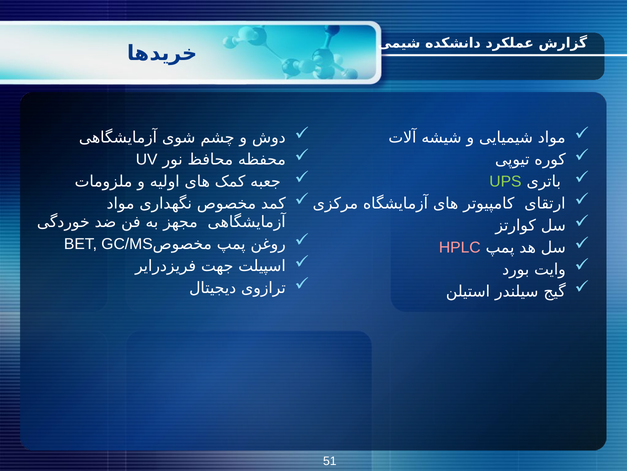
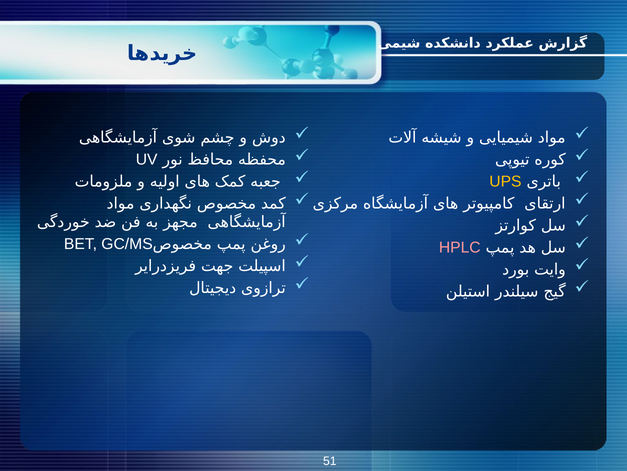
UPS colour: light green -> yellow
